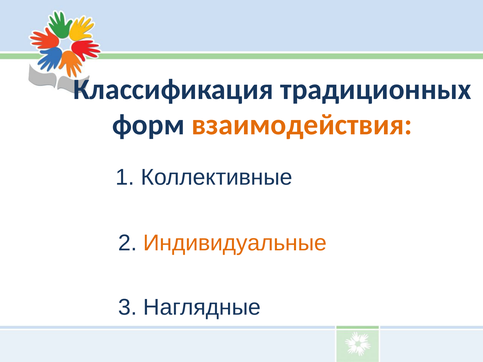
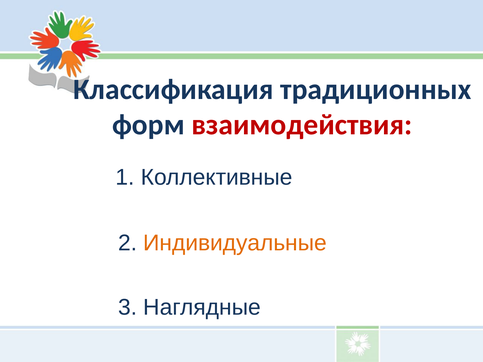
взаимодействия colour: orange -> red
